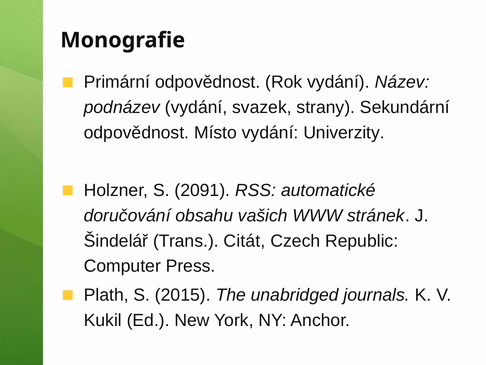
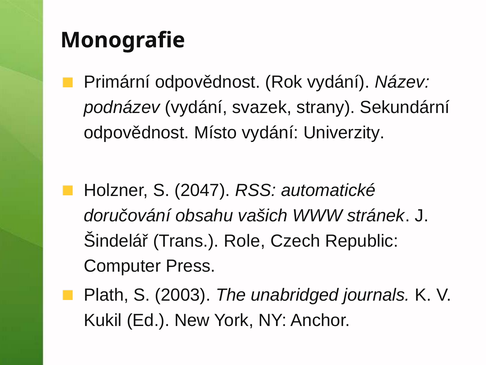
2091: 2091 -> 2047
Citát: Citát -> Role
2015: 2015 -> 2003
